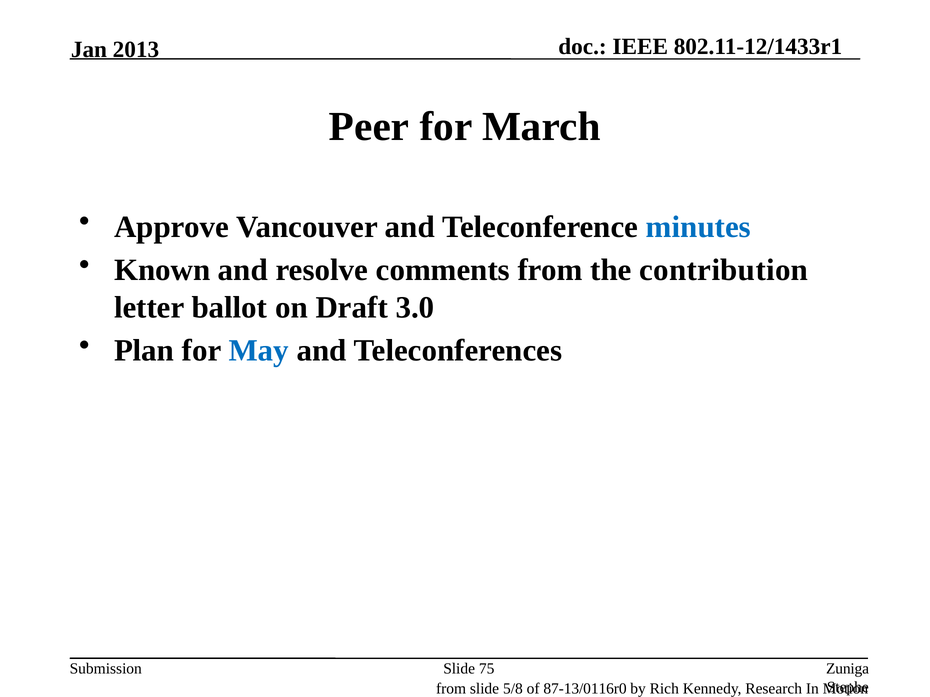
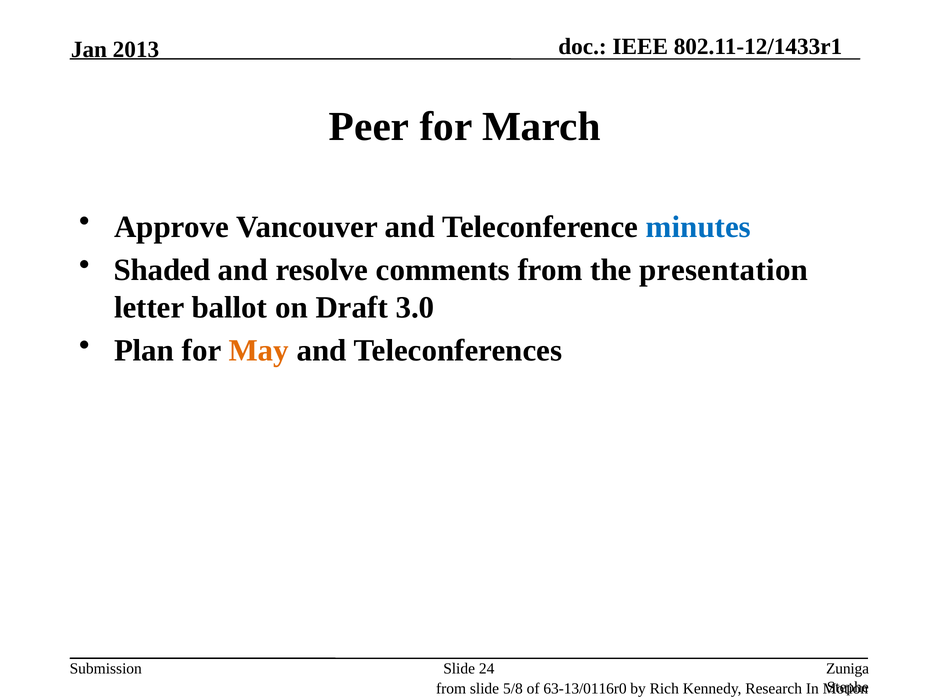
Known: Known -> Shaded
contribution: contribution -> presentation
May colour: blue -> orange
75: 75 -> 24
87-13/0116r0: 87-13/0116r0 -> 63-13/0116r0
